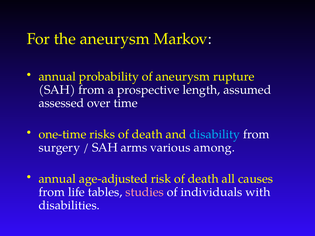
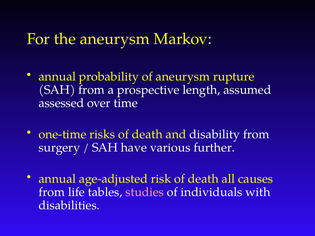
disability colour: light blue -> white
arms: arms -> have
among: among -> further
